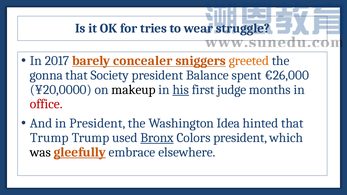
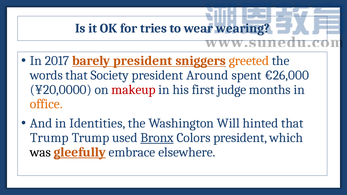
struggle: struggle -> wearing
barely concealer: concealer -> president
gonna: gonna -> words
Balance: Balance -> Around
makeup colour: black -> red
his underline: present -> none
office colour: red -> orange
in President: President -> Identities
Idea: Idea -> Will
